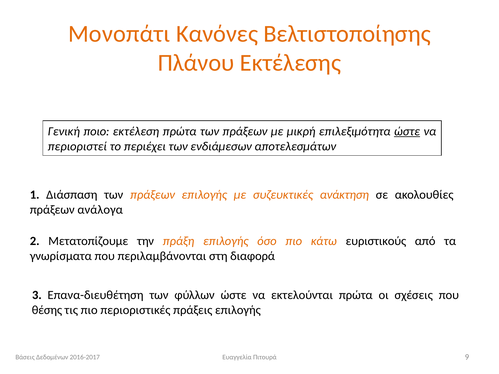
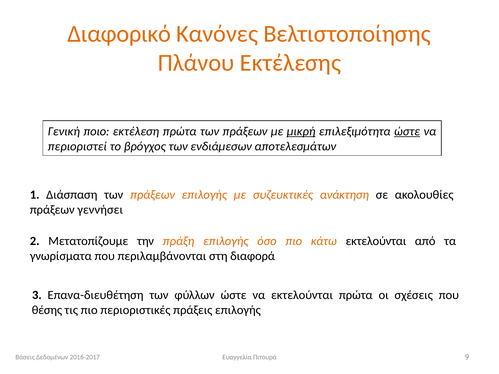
Μονοπάτι: Μονοπάτι -> Διαφορικό
μικρή underline: none -> present
περιέχει: περιέχει -> βρόγχος
ανάλογα: ανάλογα -> γεννήσει
κάτω ευριστικούς: ευριστικούς -> εκτελούνται
